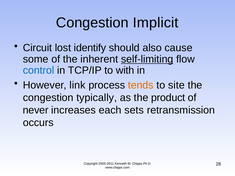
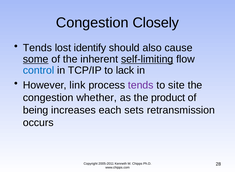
Implicit: Implicit -> Closely
Circuit at (37, 48): Circuit -> Tends
some underline: none -> present
with: with -> lack
tends at (141, 85) colour: orange -> purple
typically: typically -> whether
never: never -> being
